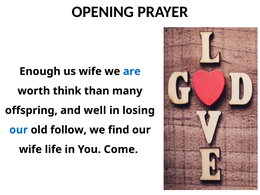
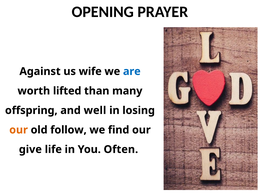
Enough: Enough -> Against
think: think -> lifted
our at (19, 130) colour: blue -> orange
wife at (30, 149): wife -> give
Come: Come -> Often
